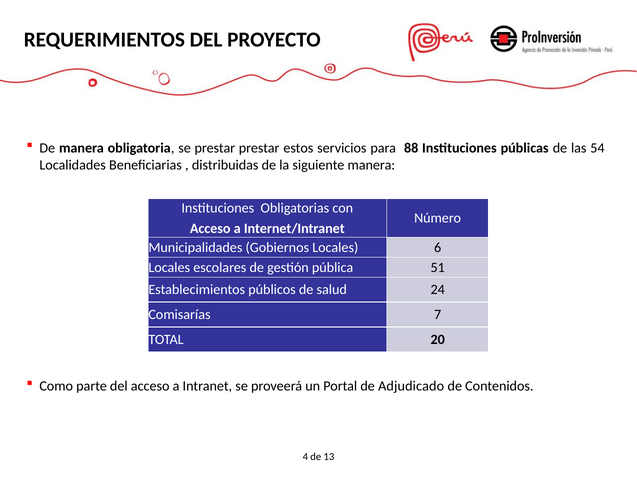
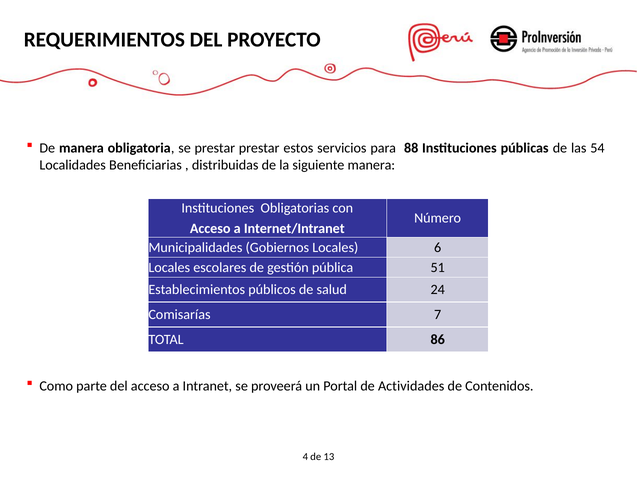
20: 20 -> 86
Adjudicado: Adjudicado -> Actividades
